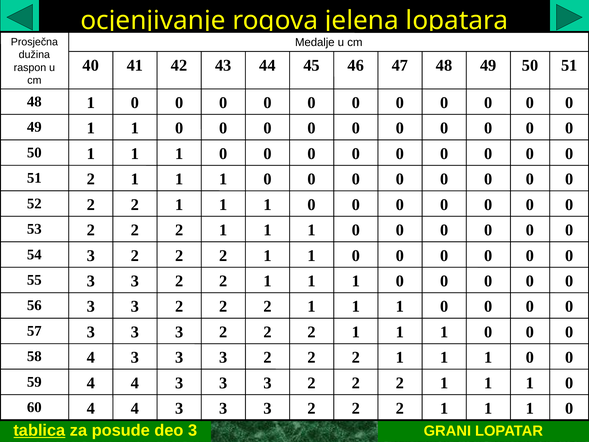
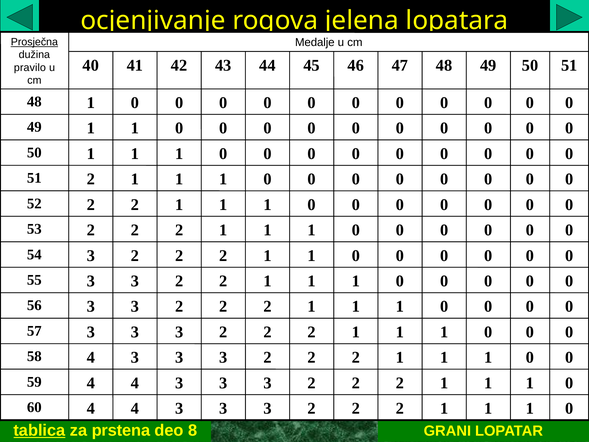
Prosječna underline: none -> present
raspon: raspon -> pravilo
posude: posude -> prstena
deo 3: 3 -> 8
